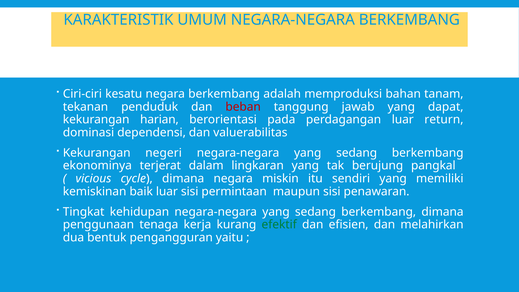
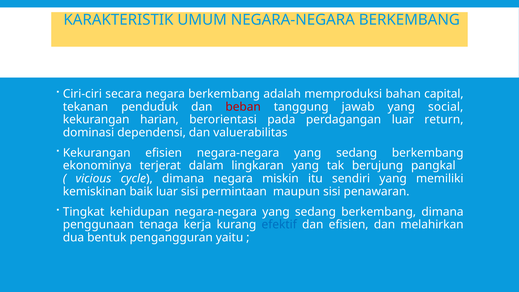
kesatu: kesatu -> secara
tanam: tanam -> capital
dapat: dapat -> social
Kekurangan negeri: negeri -> efisien
efektif colour: green -> blue
